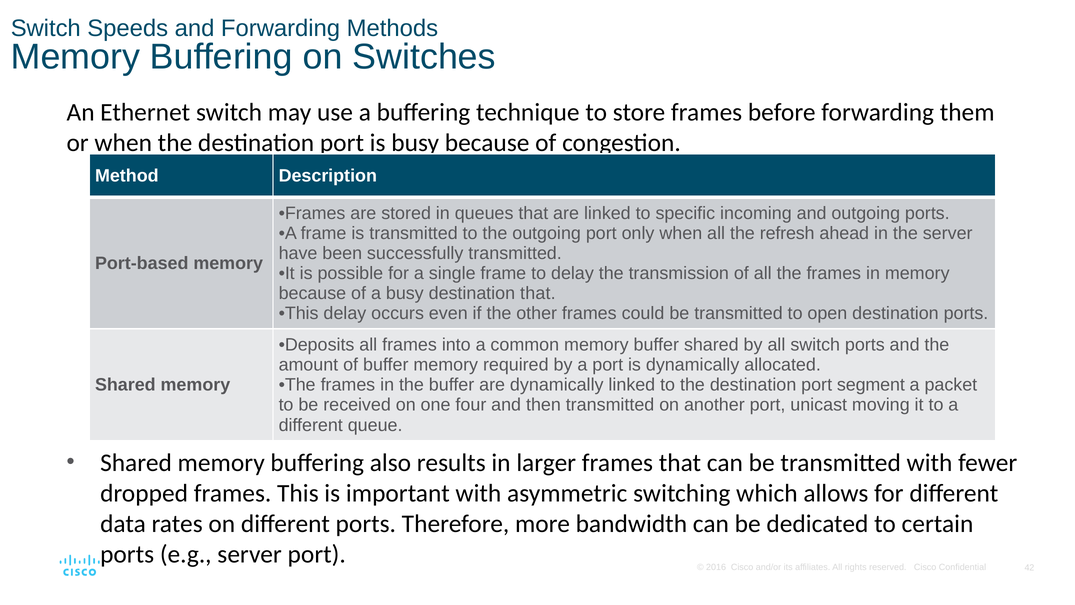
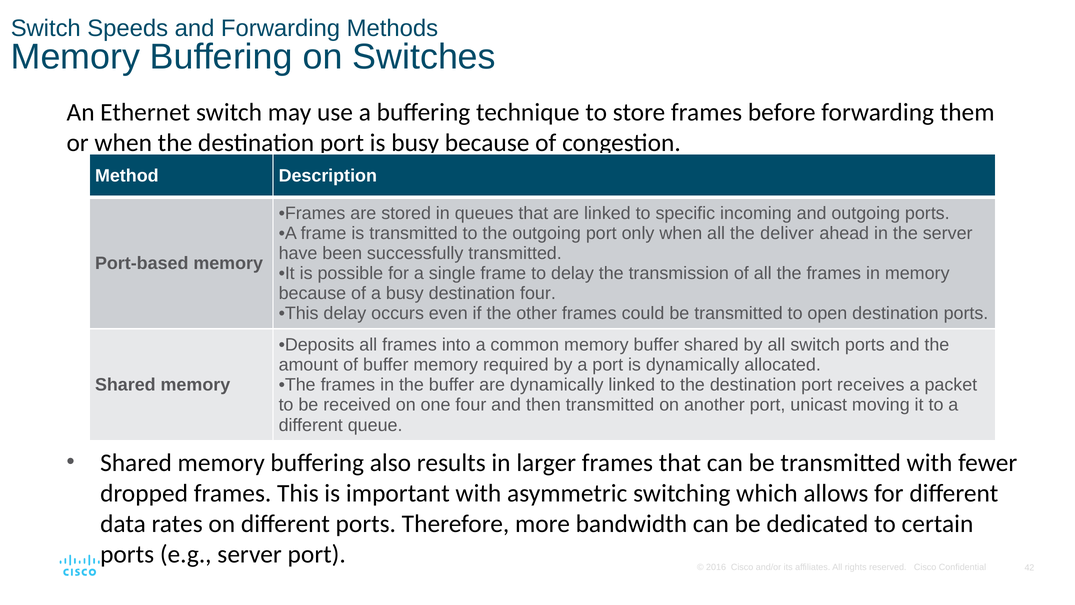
refresh: refresh -> deliver
destination that: that -> four
segment: segment -> receives
